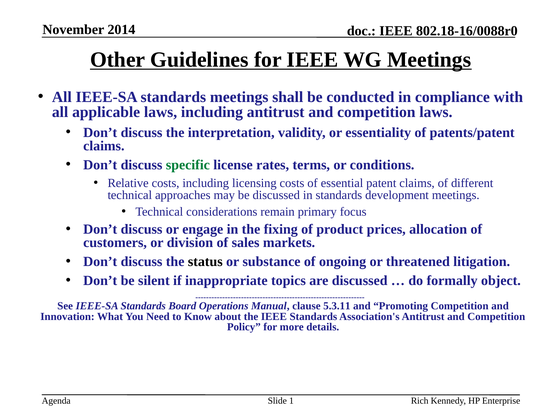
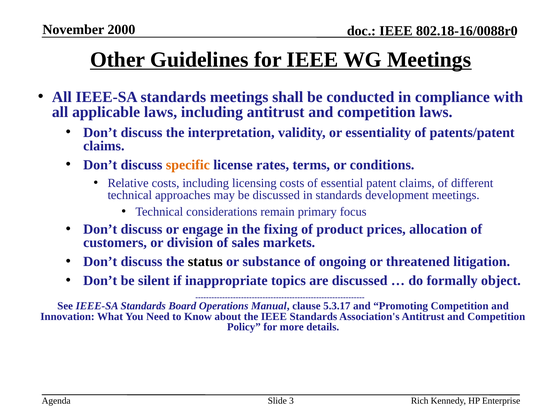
2014: 2014 -> 2000
specific colour: green -> orange
5.3.11: 5.3.11 -> 5.3.17
1: 1 -> 3
